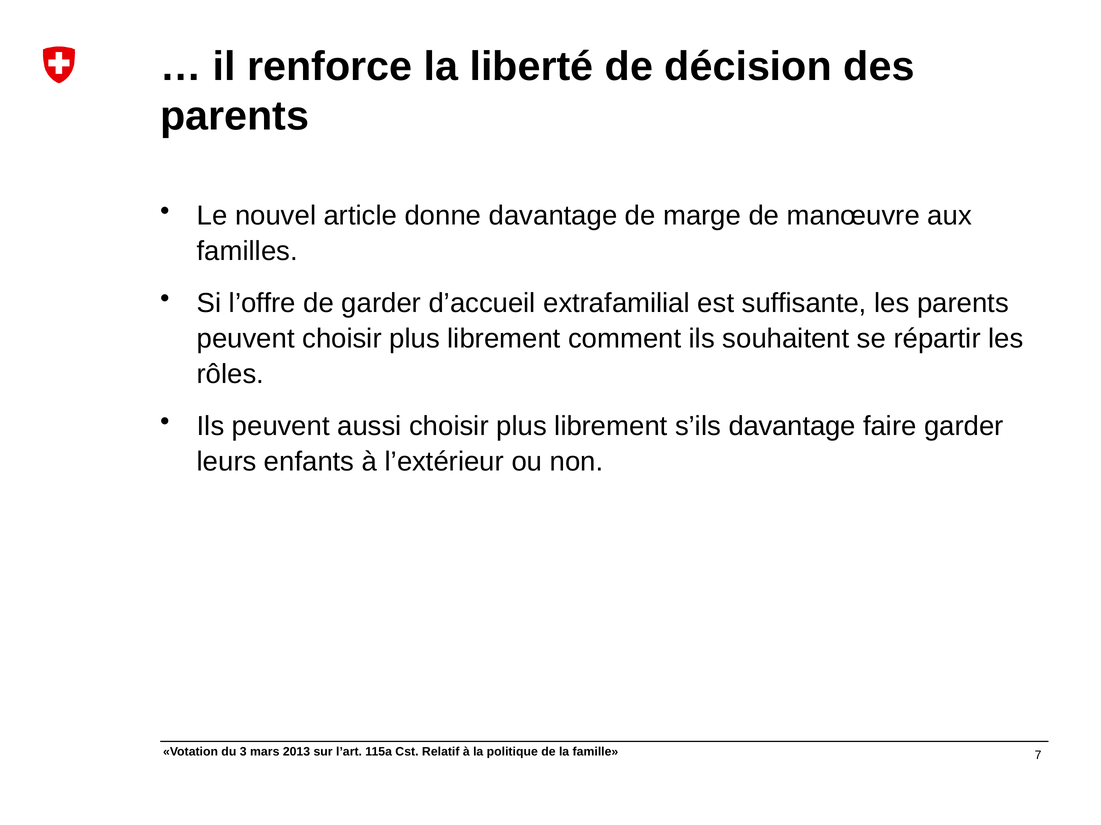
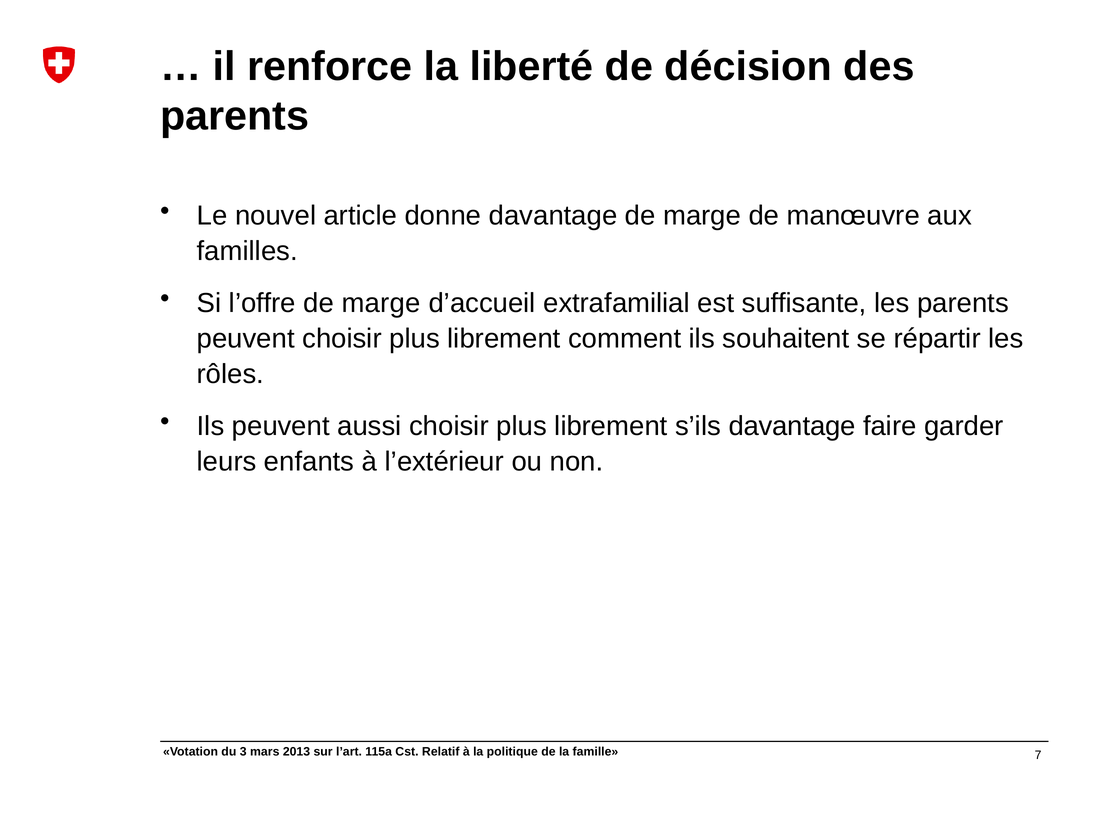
l’offre de garder: garder -> marge
